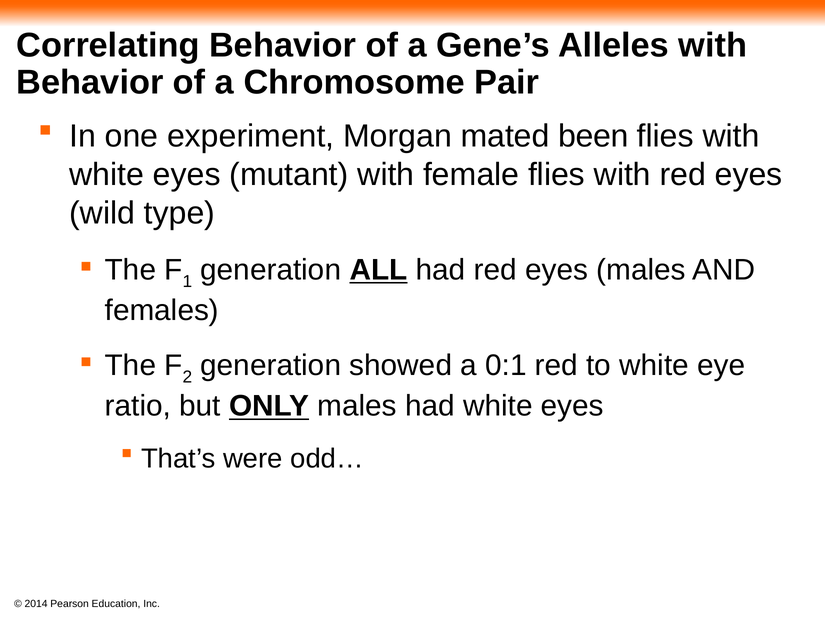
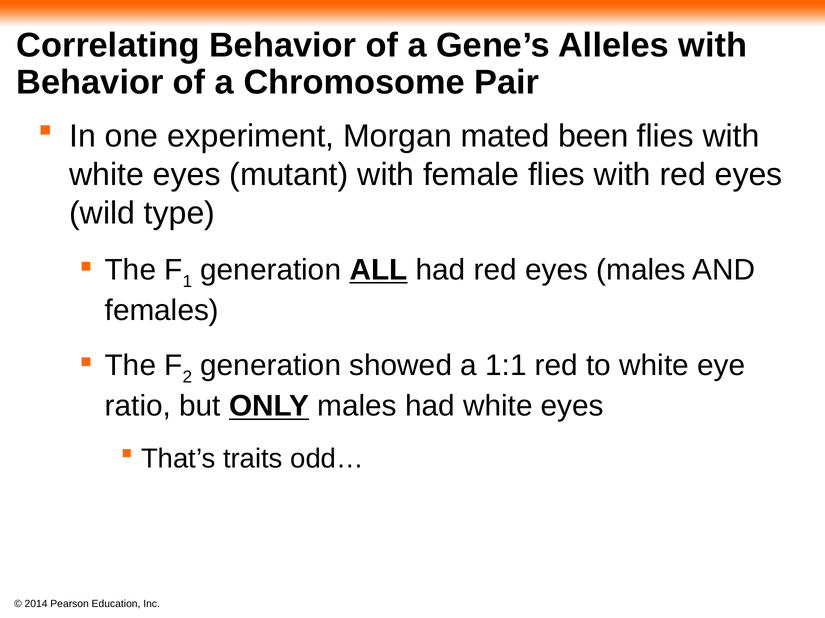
0:1: 0:1 -> 1:1
were: were -> traits
